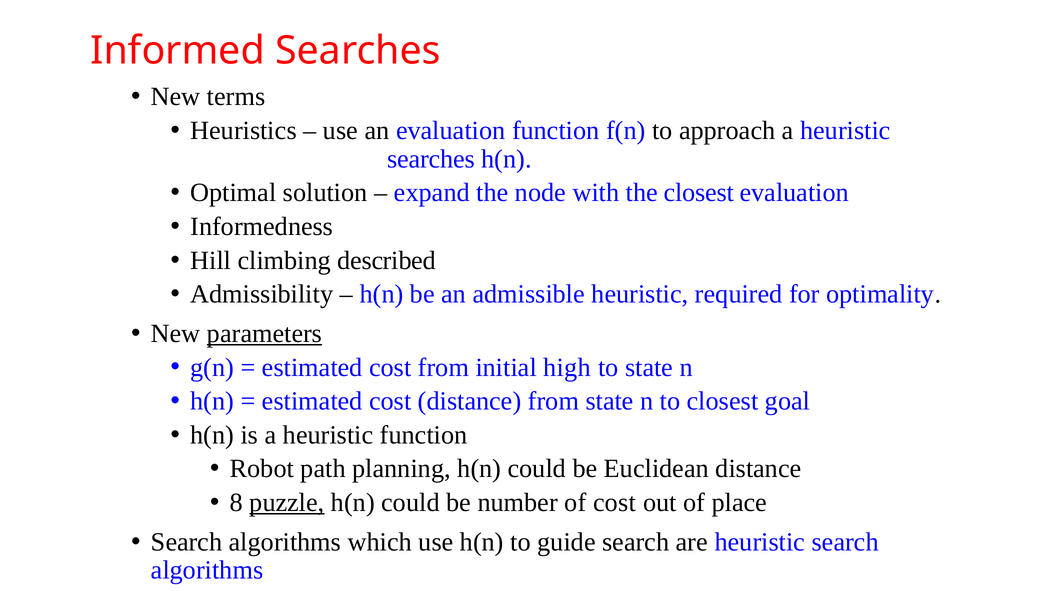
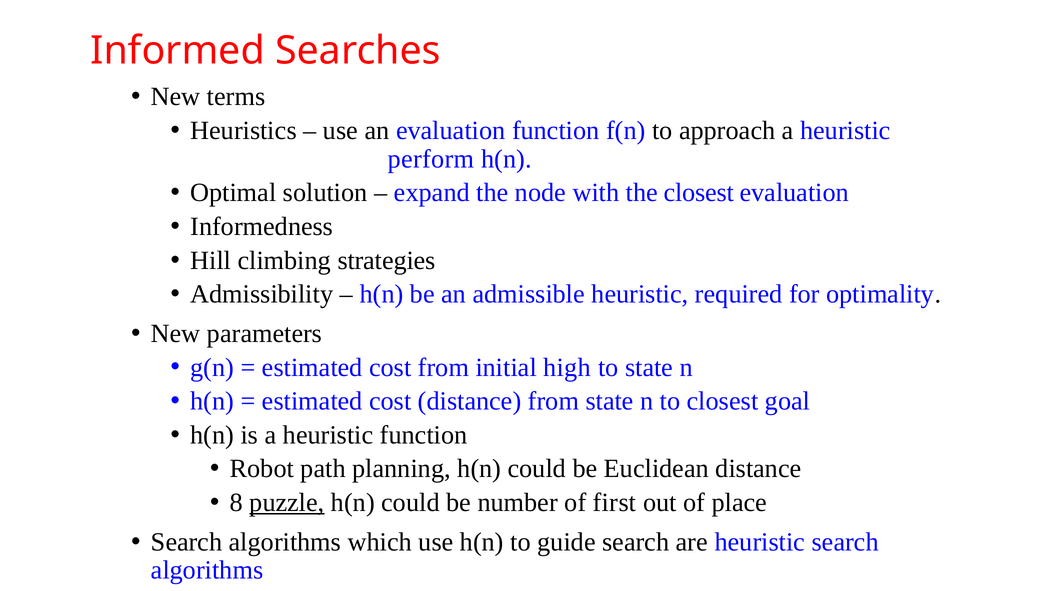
searches at (431, 159): searches -> perform
described: described -> strategies
parameters underline: present -> none
of cost: cost -> first
